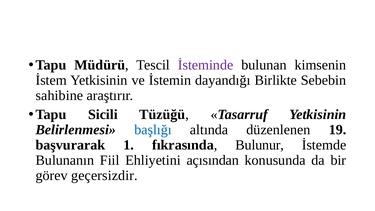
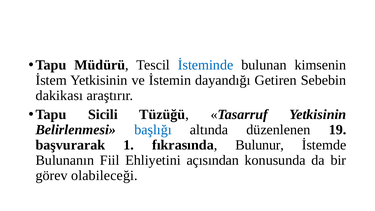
İsteminde colour: purple -> blue
Birlikte: Birlikte -> Getiren
sahibine: sahibine -> dakikası
geçersizdir: geçersizdir -> olabileceği
